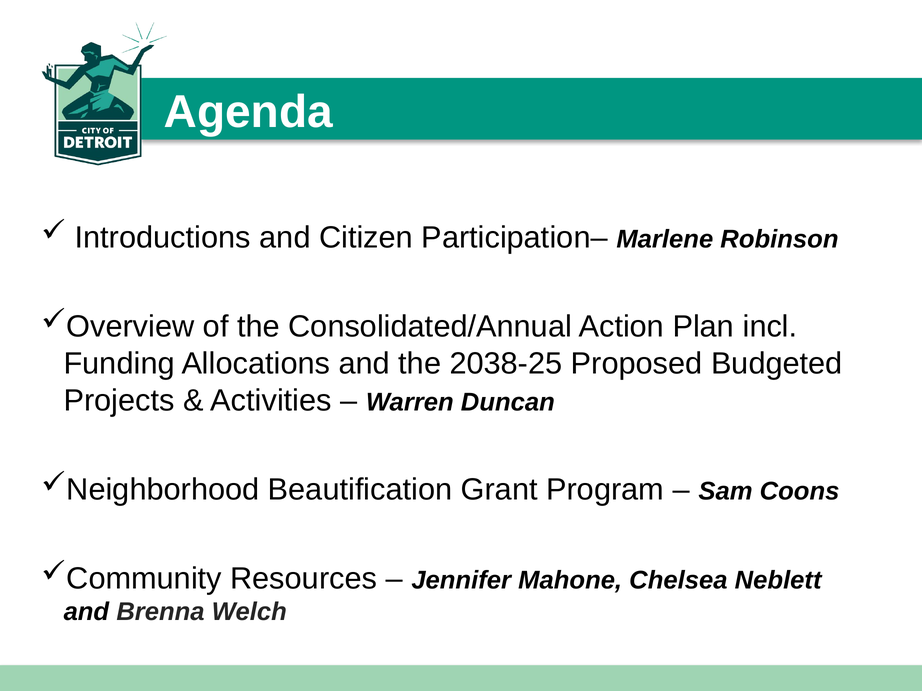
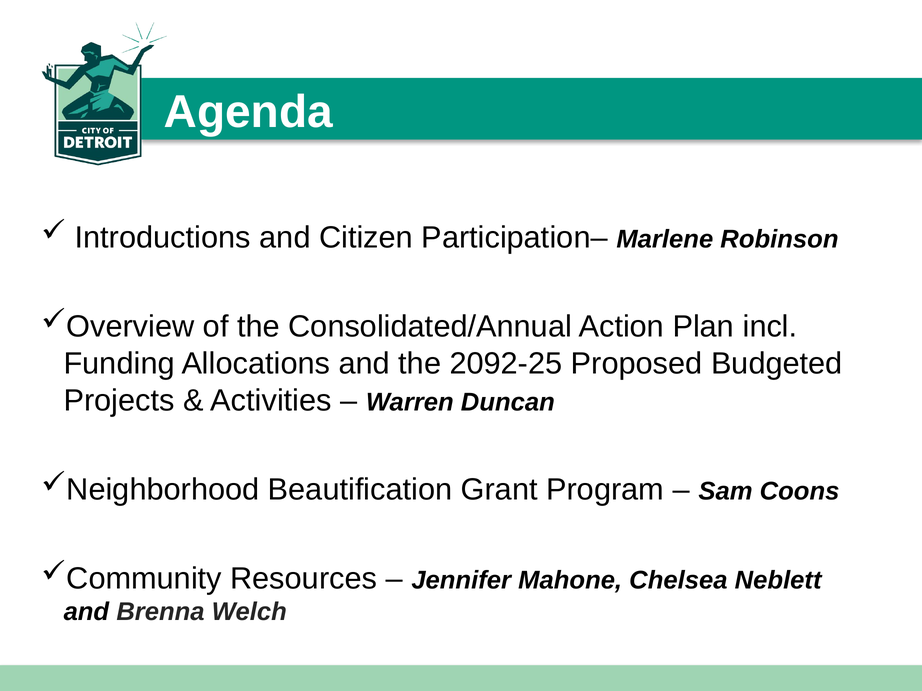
2038-25: 2038-25 -> 2092-25
